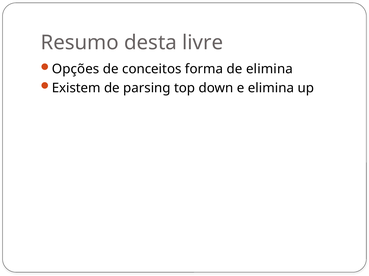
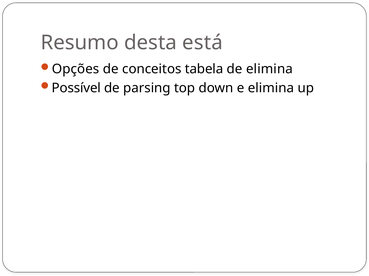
livre: livre -> está
forma: forma -> tabela
Existem: Existem -> Possível
